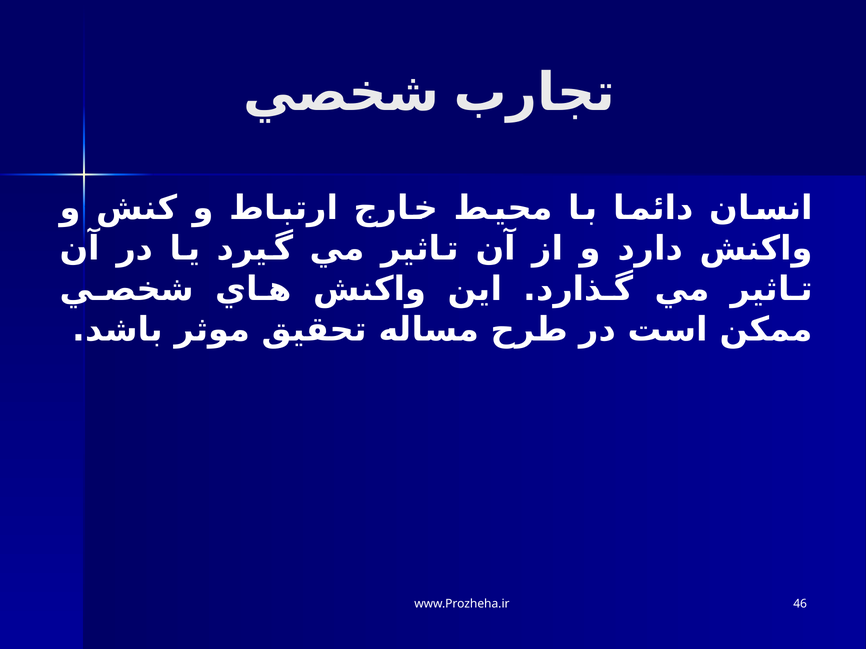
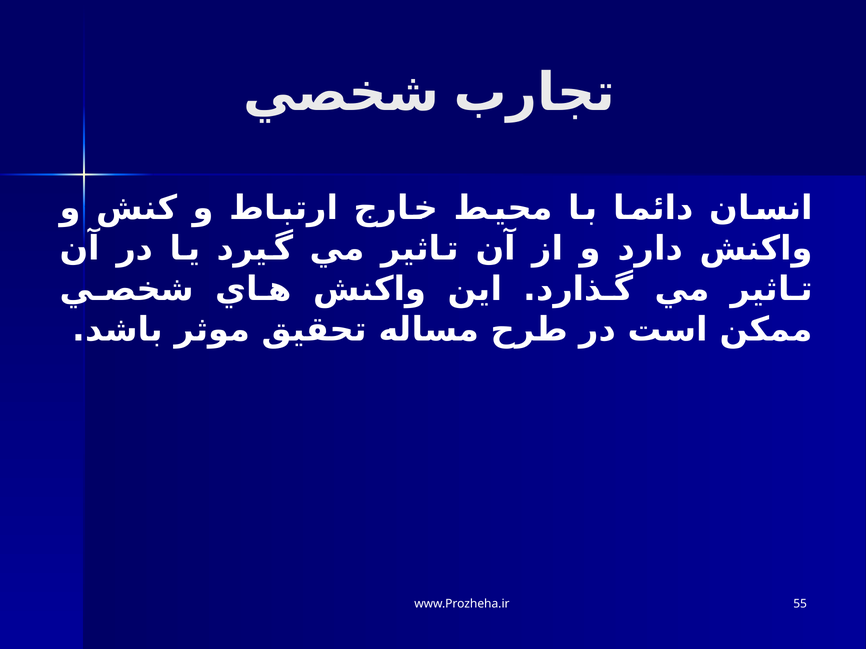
46: 46 -> 55
